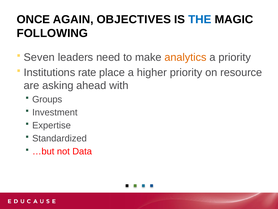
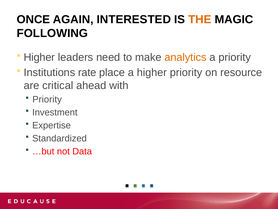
OBJECTIVES: OBJECTIVES -> INTERESTED
THE colour: blue -> orange
Seven at (39, 57): Seven -> Higher
asking: asking -> critical
Groups at (47, 99): Groups -> Priority
